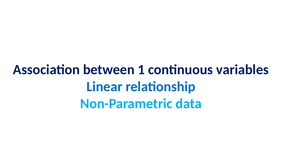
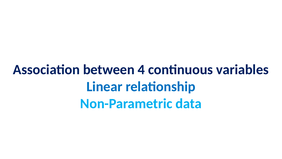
1: 1 -> 4
